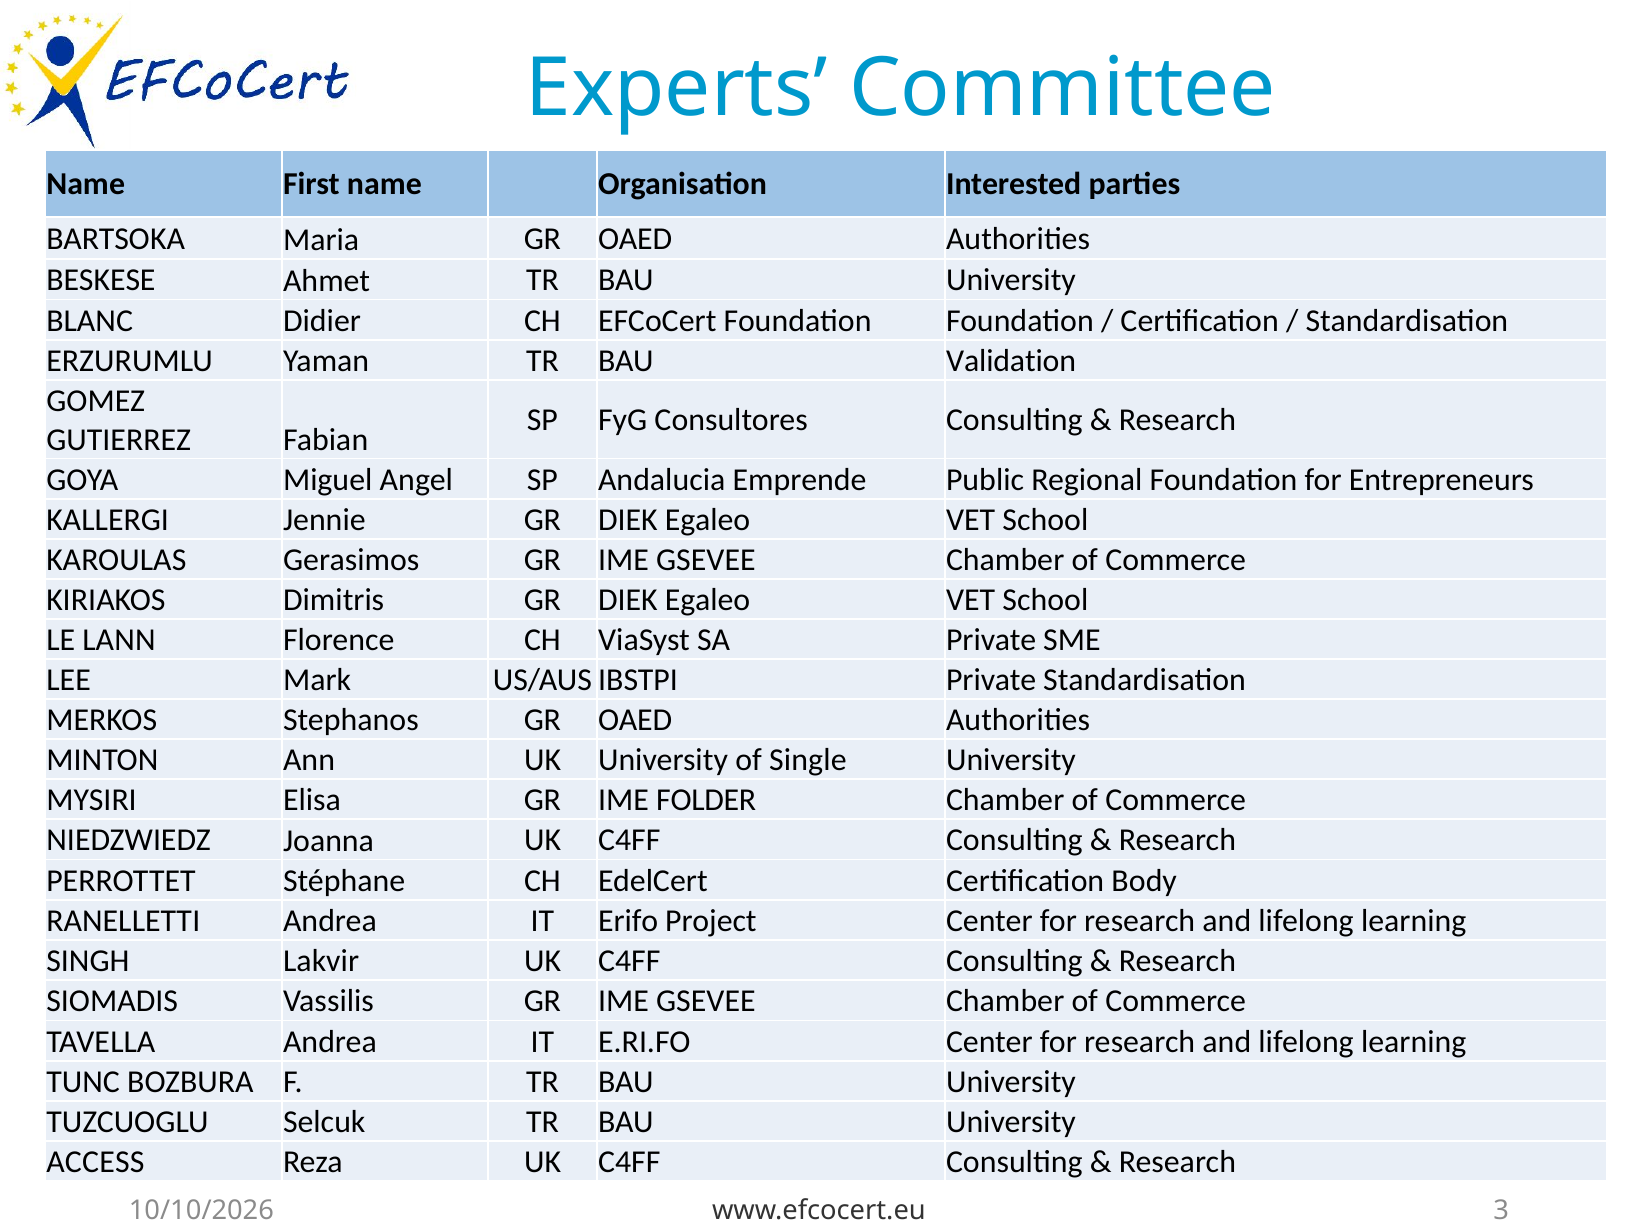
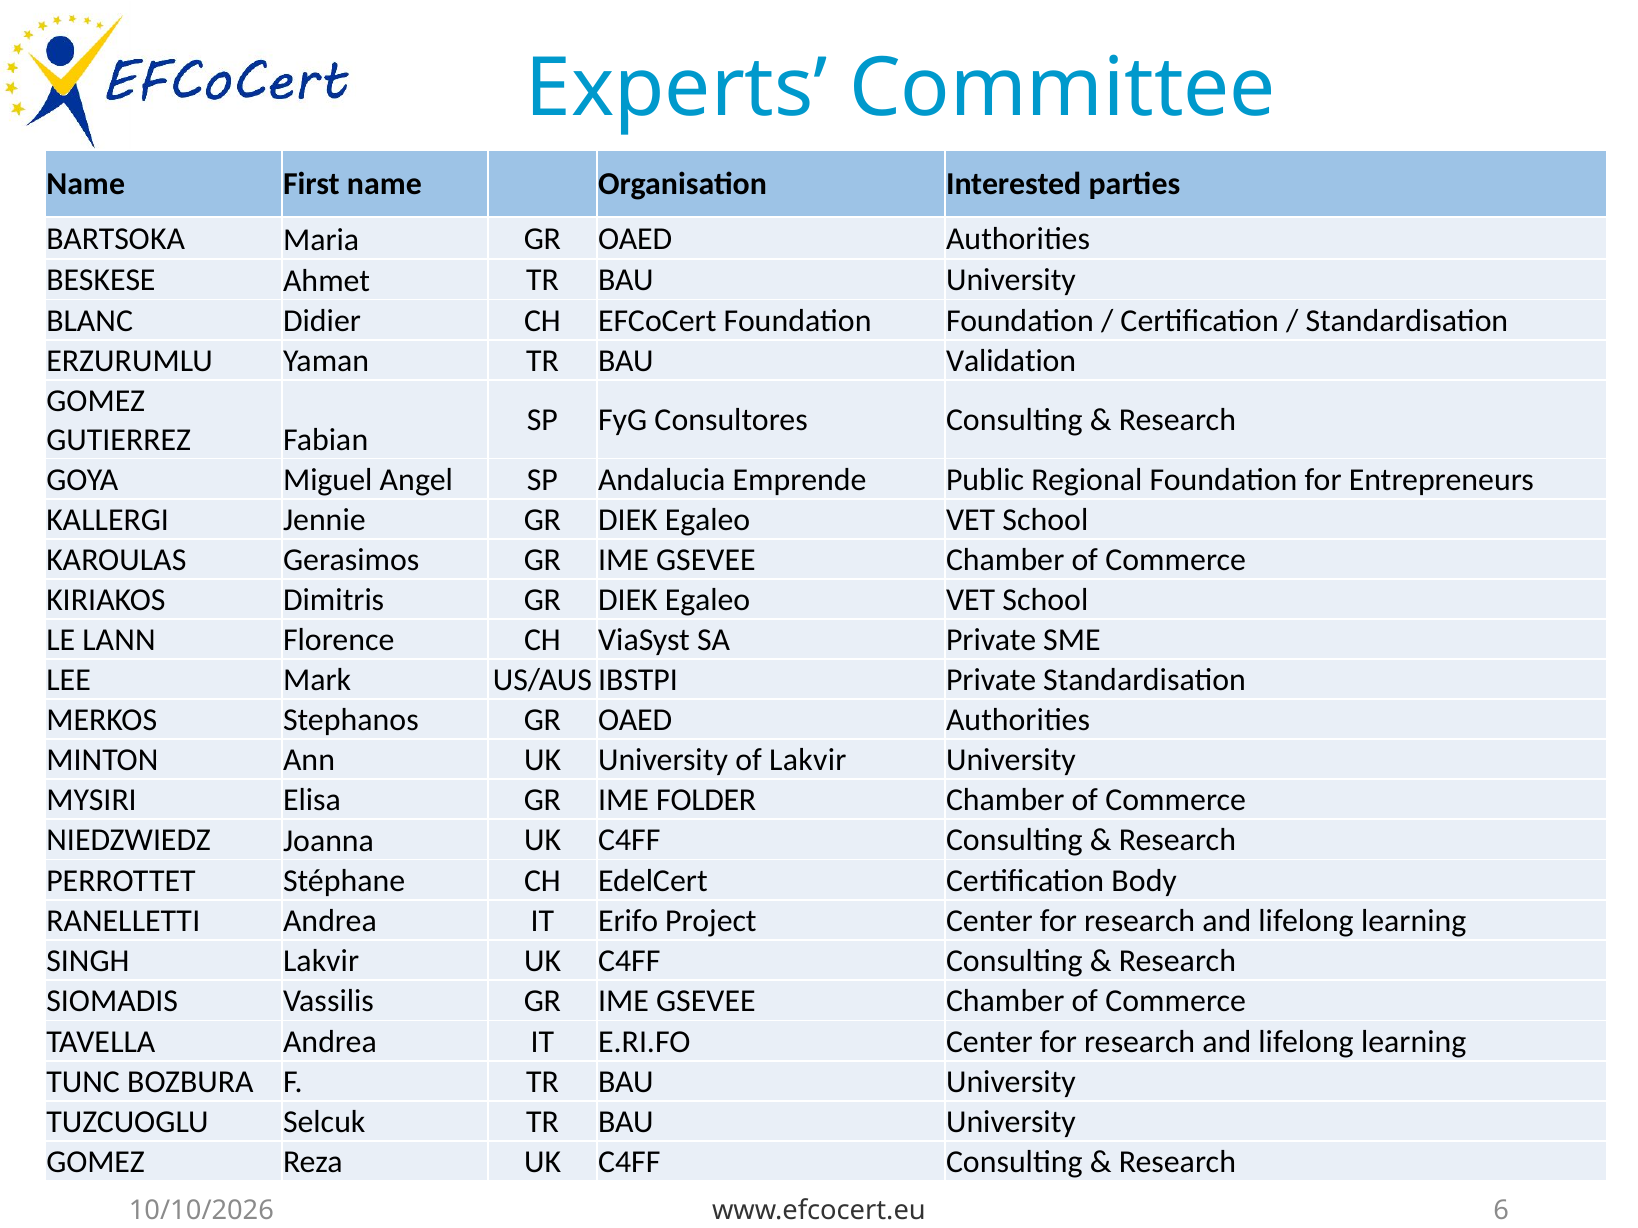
of Single: Single -> Lakvir
ACCESS at (95, 1162): ACCESS -> GOMEZ
3: 3 -> 6
